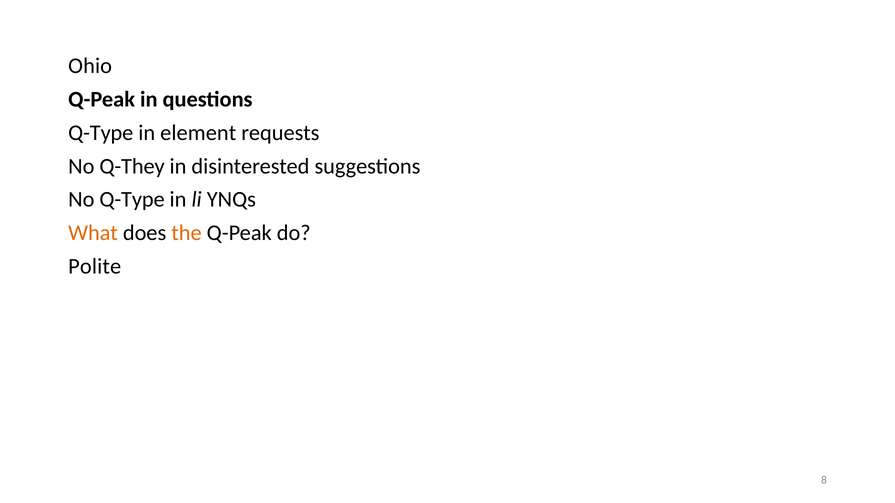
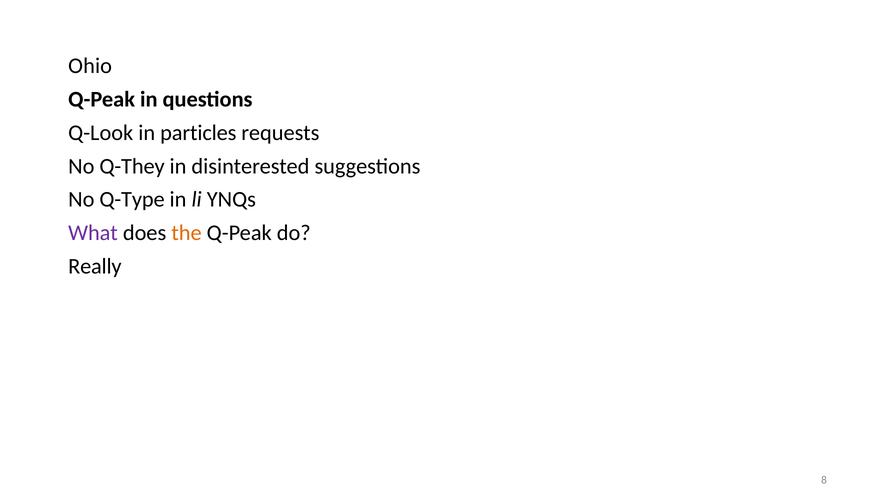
Q-Type at (101, 133): Q-Type -> Q-Look
element: element -> particles
What colour: orange -> purple
Polite: Polite -> Really
